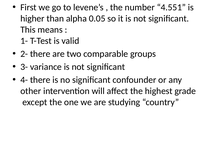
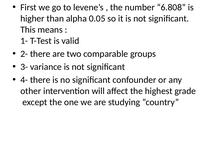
4.551: 4.551 -> 6.808
